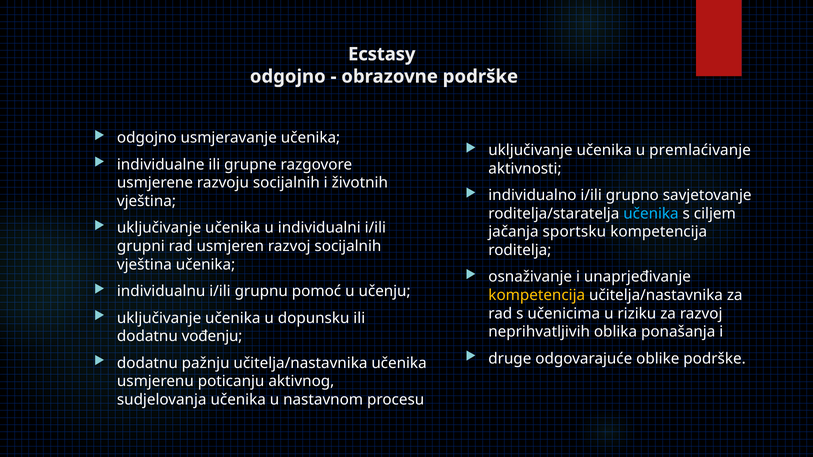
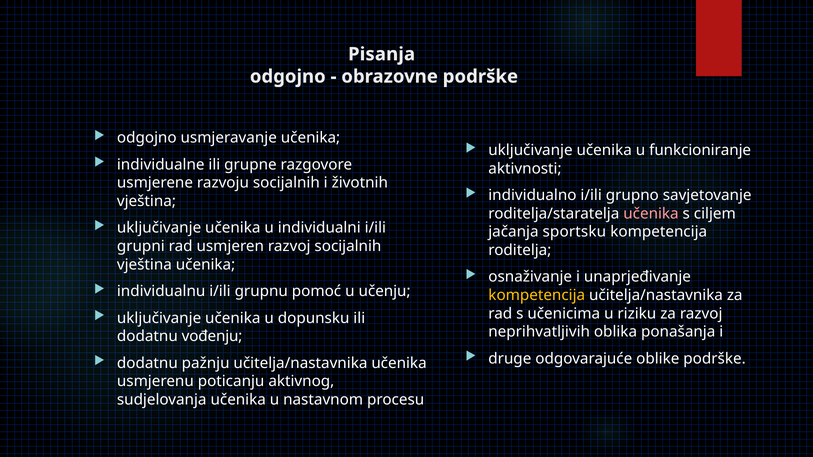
Ecstasy: Ecstasy -> Pisanja
premlaćivanje: premlaćivanje -> funkcioniranje
učenika at (651, 214) colour: light blue -> pink
